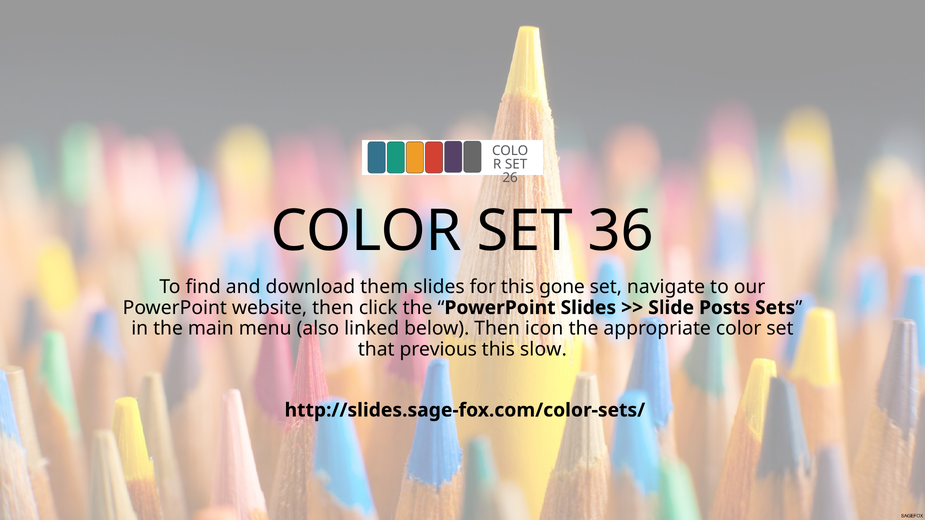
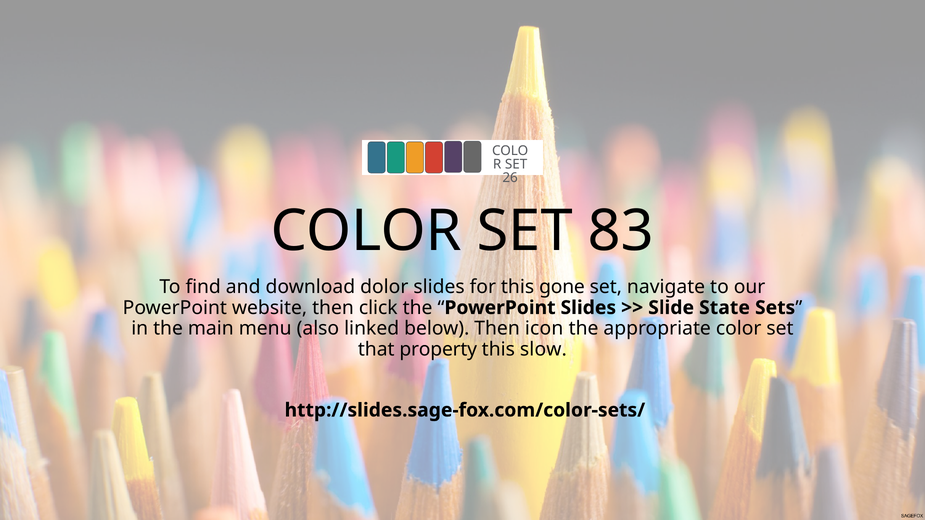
36: 36 -> 83
them: them -> dolor
Posts: Posts -> State
previous: previous -> property
